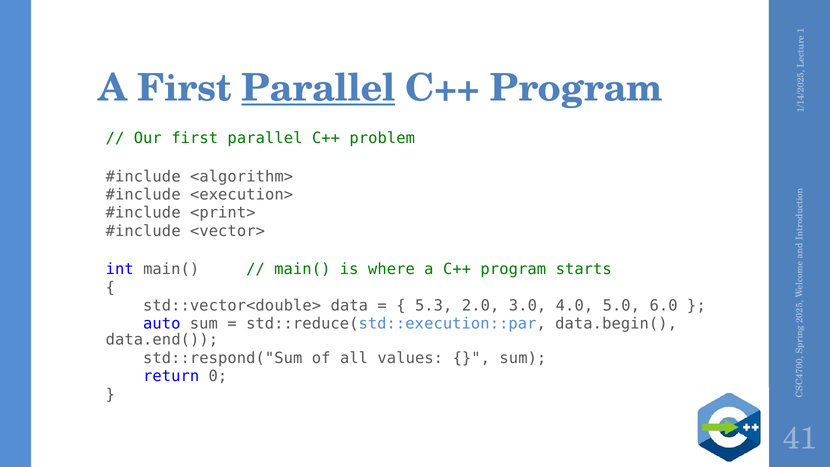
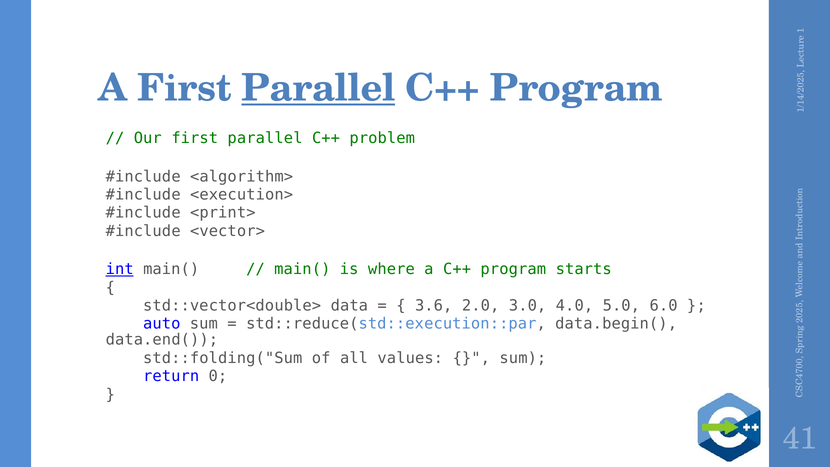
int underline: none -> present
5.3: 5.3 -> 3.6
std::respond("Sum: std::respond("Sum -> std::folding("Sum
